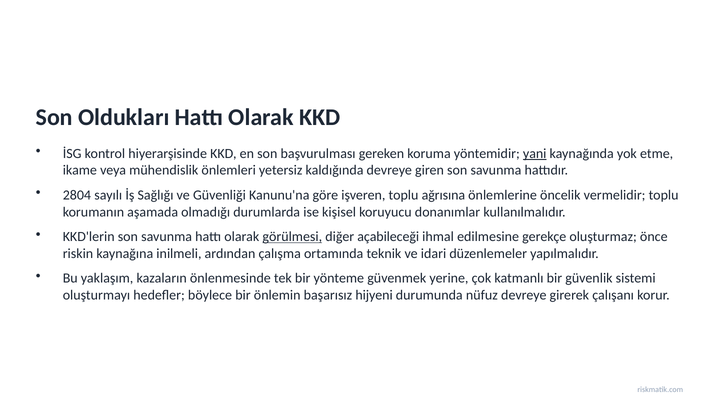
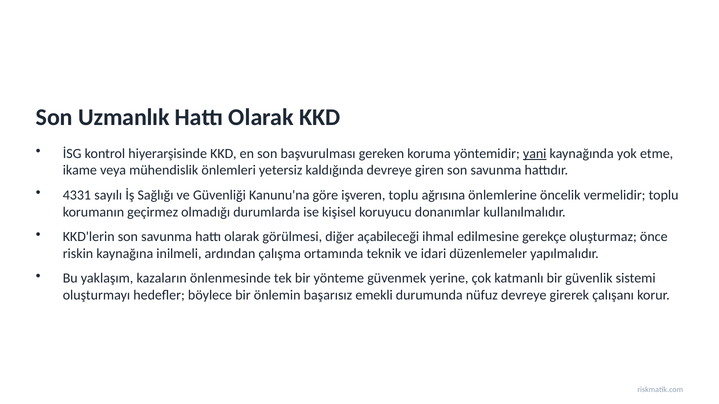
Oldukları: Oldukları -> Uzmanlık
2804: 2804 -> 4331
aşamada: aşamada -> geçirmez
görülmesi underline: present -> none
hijyeni: hijyeni -> emekli
